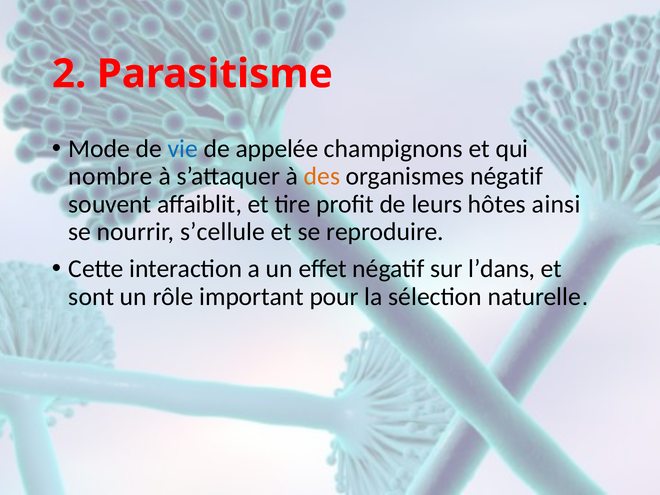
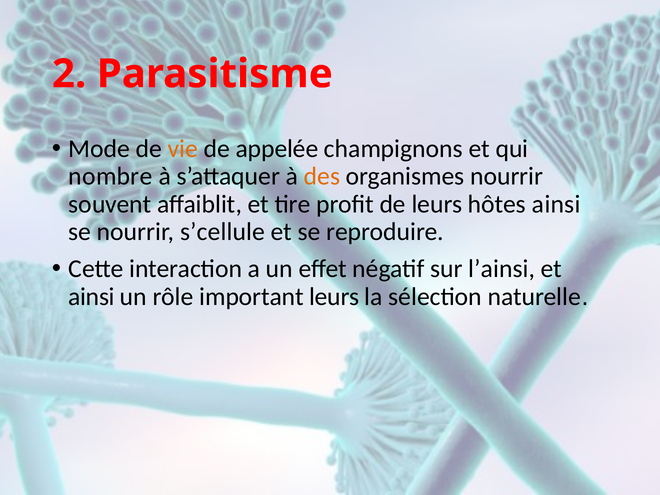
vie colour: blue -> orange
organismes négatif: négatif -> nourrir
l’dans: l’dans -> l’ainsi
sont at (91, 297): sont -> ainsi
important pour: pour -> leurs
